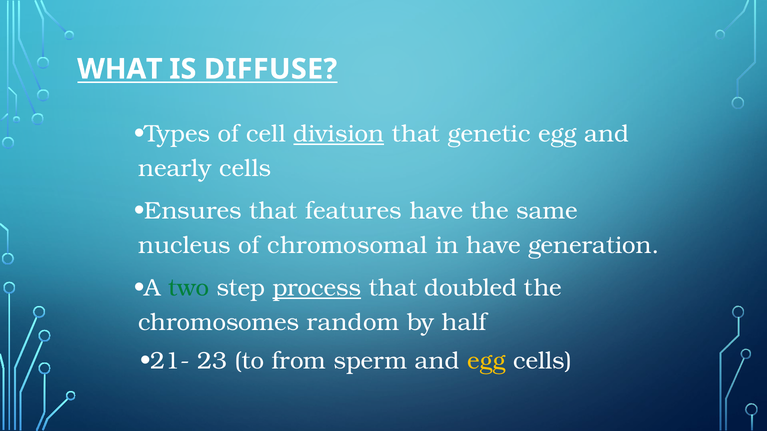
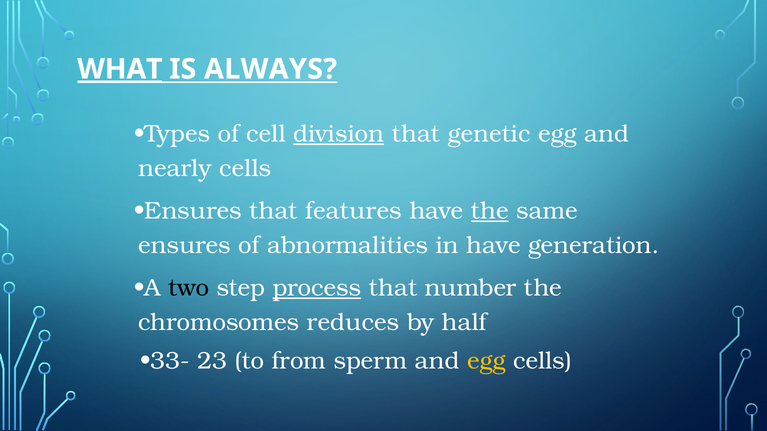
WHAT underline: none -> present
DIFFUSE: DIFFUSE -> ALWAYS
the at (490, 211) underline: none -> present
nucleus at (185, 246): nucleus -> ensures
chromosomal: chromosomal -> abnormalities
two colour: green -> black
doubled: doubled -> number
random: random -> reduces
21-: 21- -> 33-
